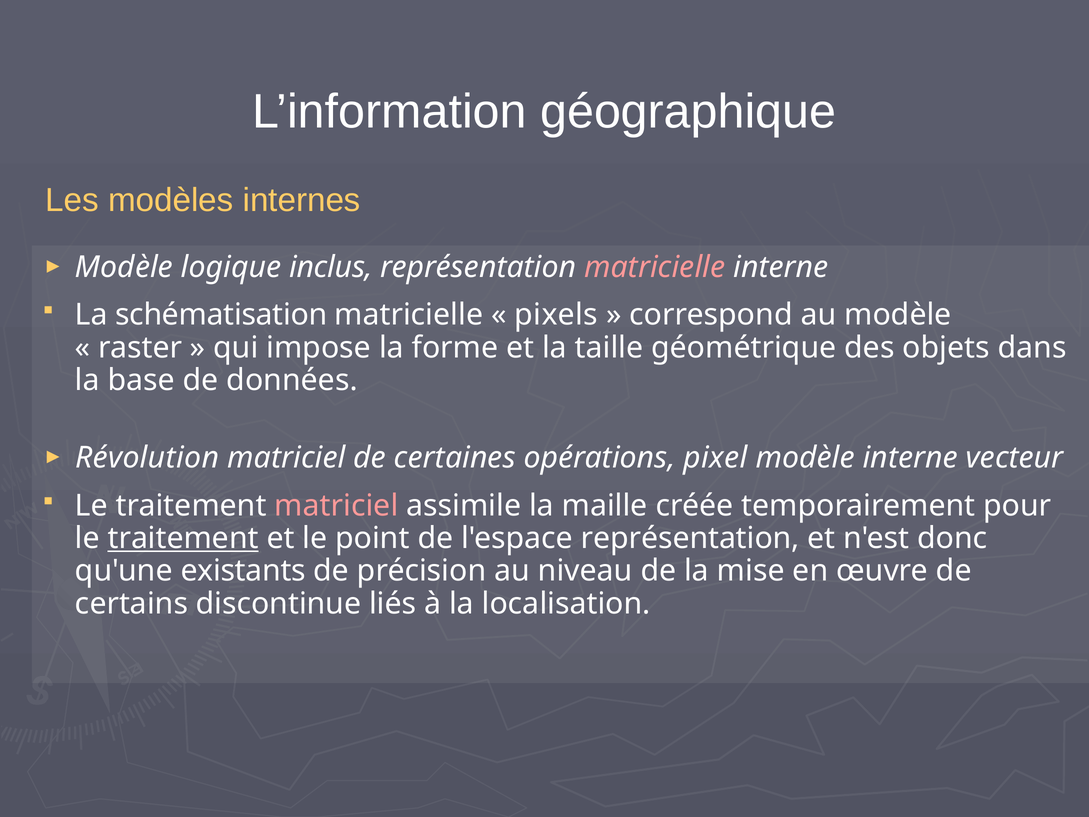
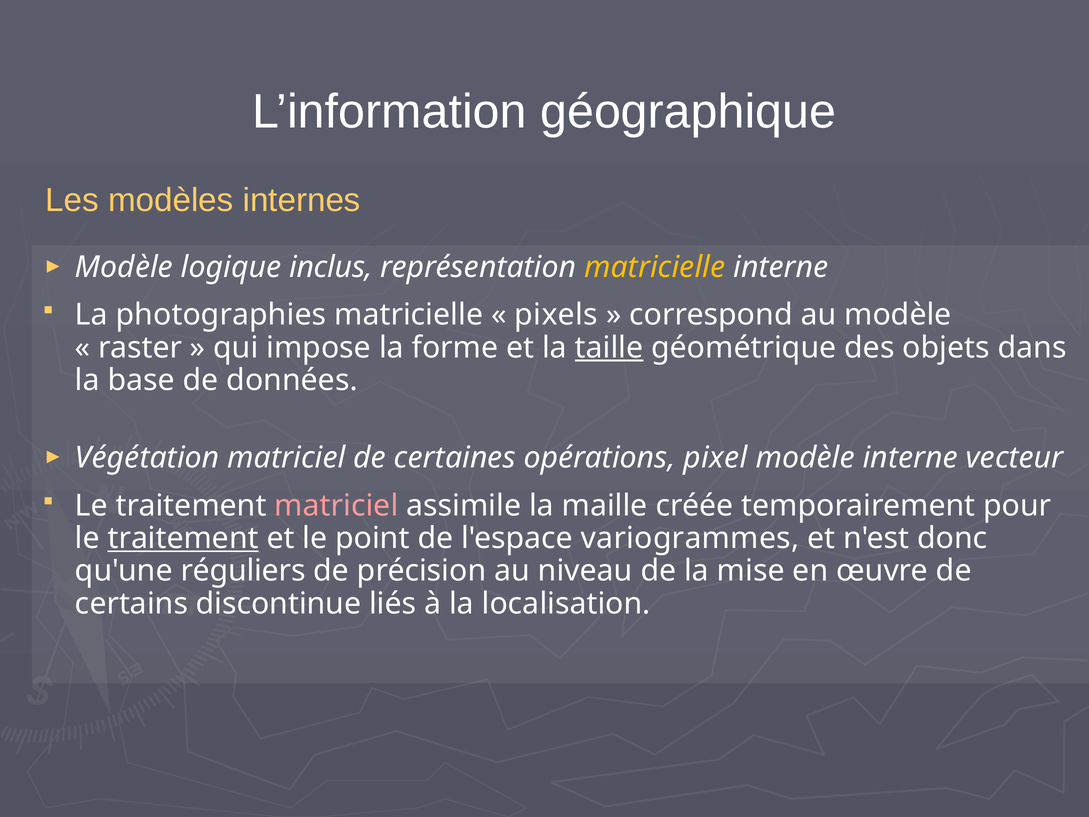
matricielle at (655, 267) colour: pink -> yellow
schématisation: schématisation -> photographies
taille underline: none -> present
Révolution: Révolution -> Végétation
l'espace représentation: représentation -> variogrammes
existants: existants -> réguliers
